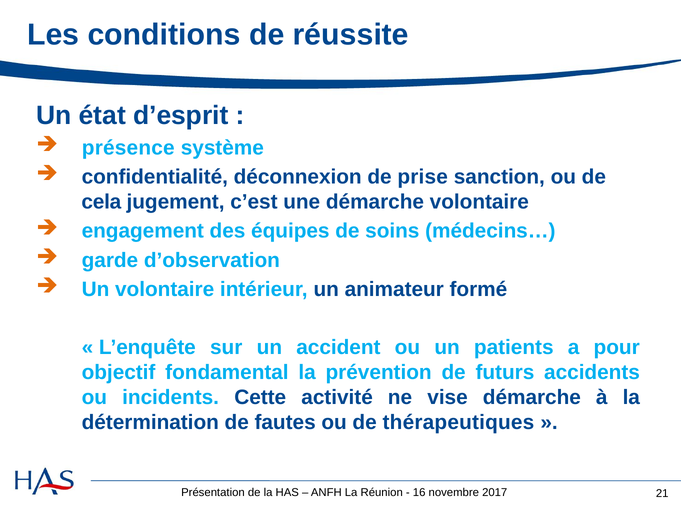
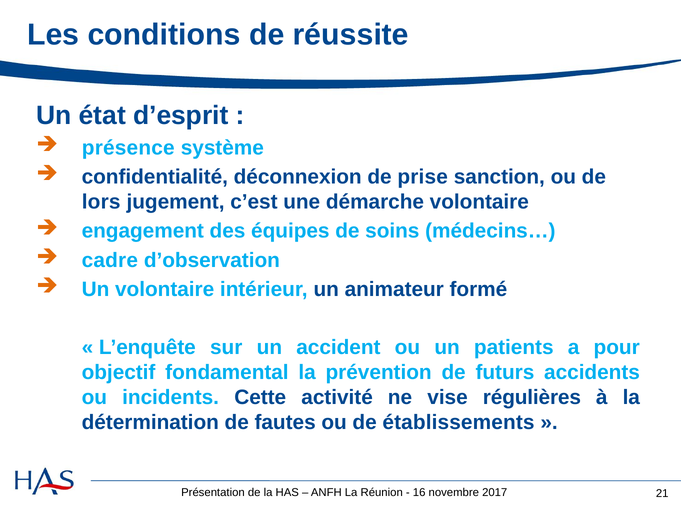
cela: cela -> lors
garde: garde -> cadre
vise démarche: démarche -> régulières
thérapeutiques: thérapeutiques -> établissements
